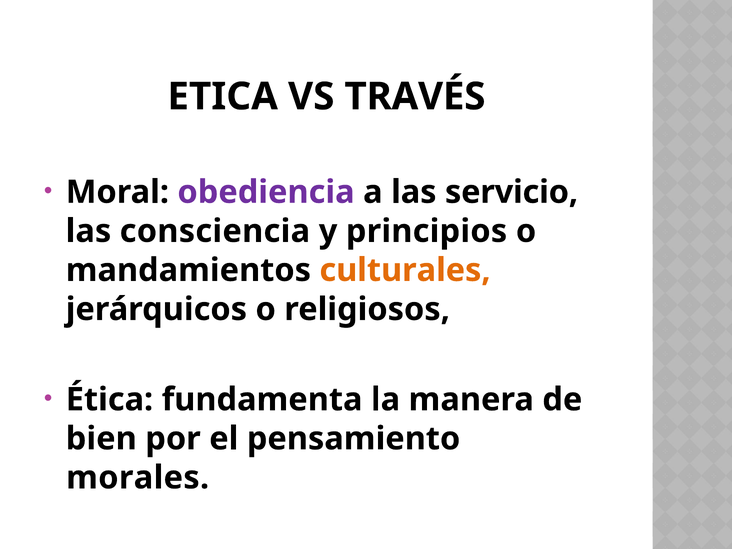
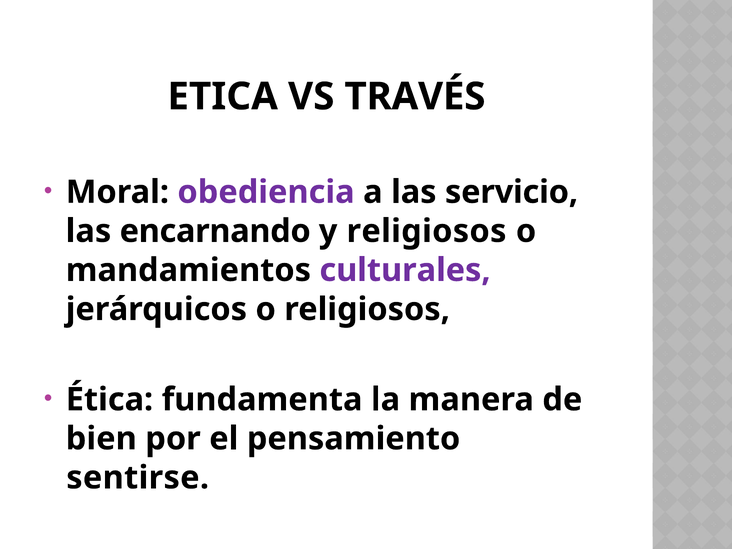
consciencia: consciencia -> encarnando
y principios: principios -> religiosos
culturales colour: orange -> purple
morales: morales -> sentirse
